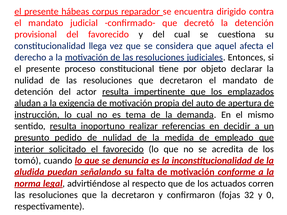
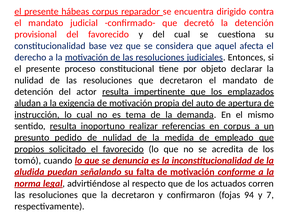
llega: llega -> base
en decidir: decidir -> corpus
interior: interior -> propios
32: 32 -> 94
0: 0 -> 7
